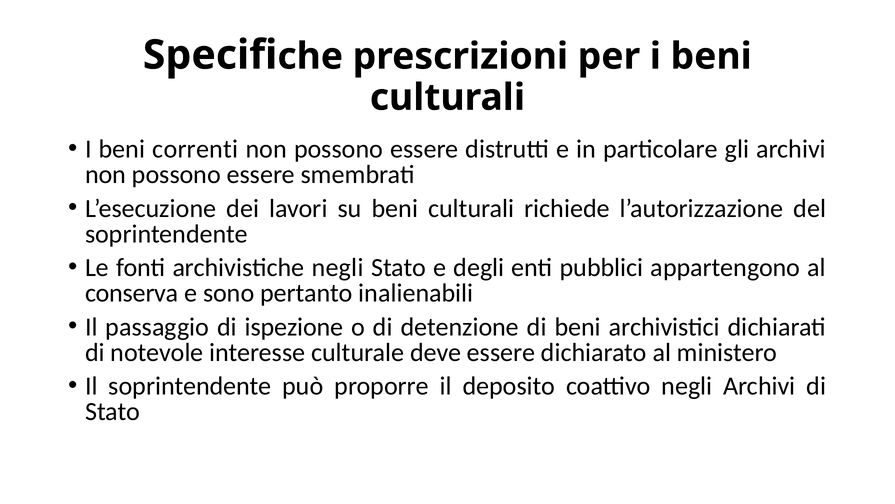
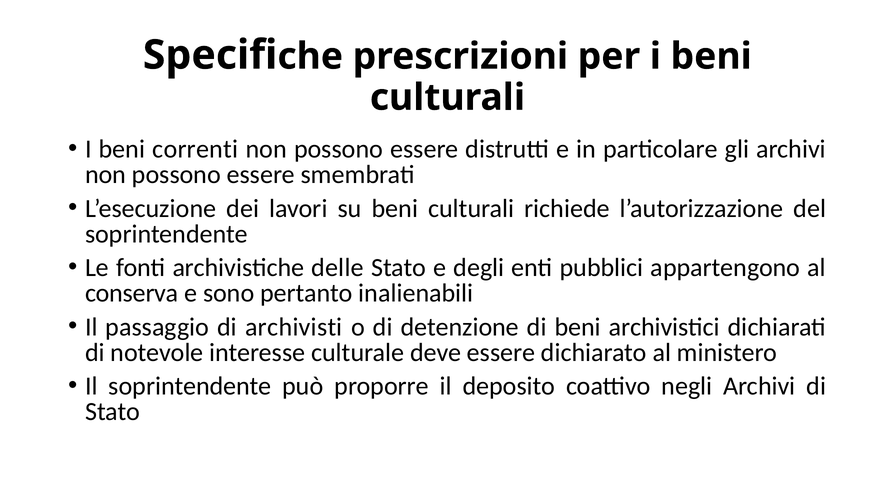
archivistiche negli: negli -> delle
ispezione: ispezione -> archivisti
